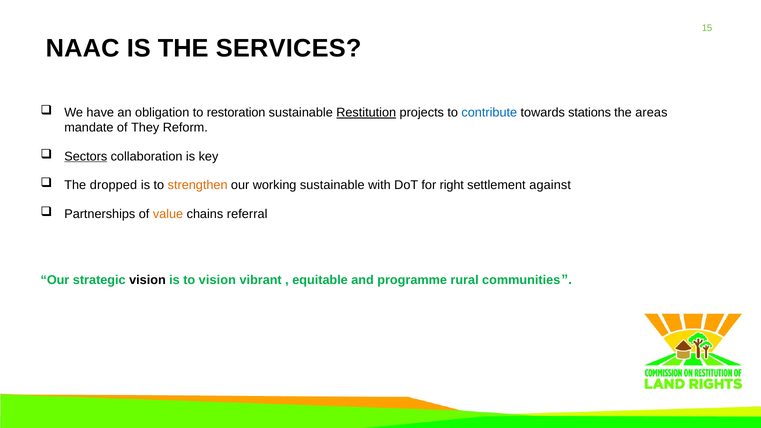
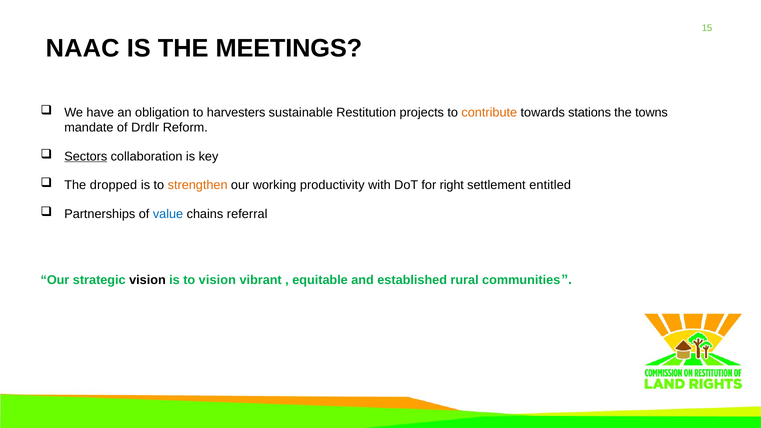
SERVICES: SERVICES -> MEETINGS
restoration: restoration -> harvesters
Restitution underline: present -> none
contribute colour: blue -> orange
areas: areas -> towns
They: They -> Drdlr
working sustainable: sustainable -> productivity
against: against -> entitled
value colour: orange -> blue
programme: programme -> established
